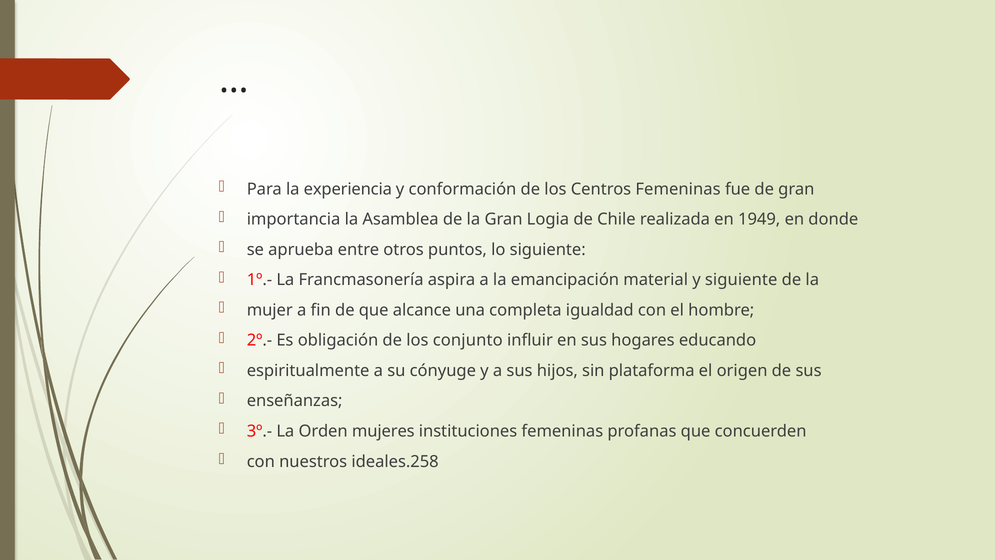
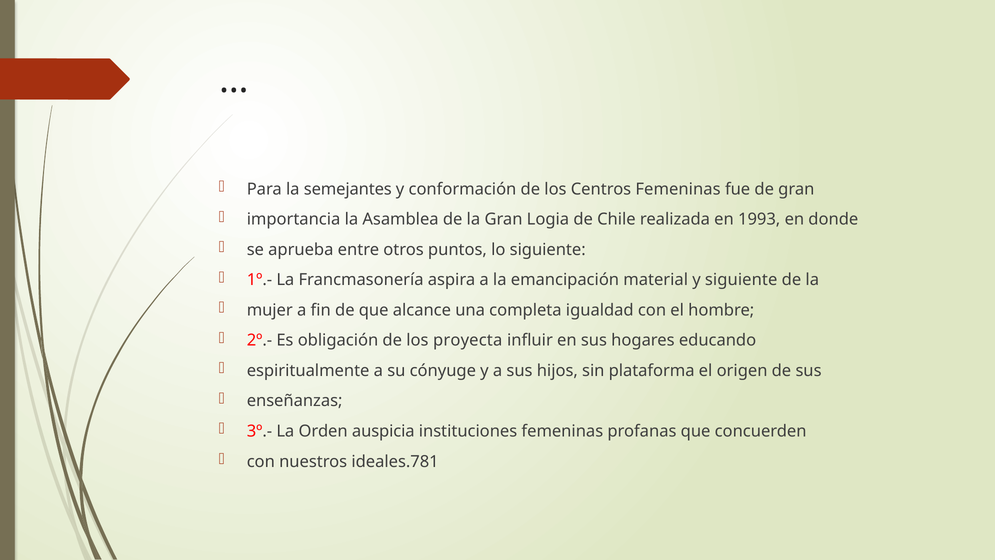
experiencia: experiencia -> semejantes
1949: 1949 -> 1993
conjunto: conjunto -> proyecta
mujeres: mujeres -> auspicia
ideales.258: ideales.258 -> ideales.781
